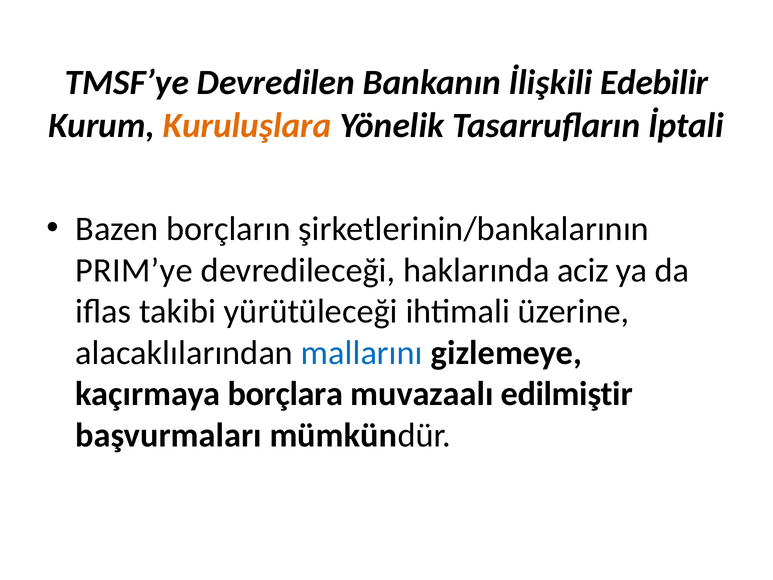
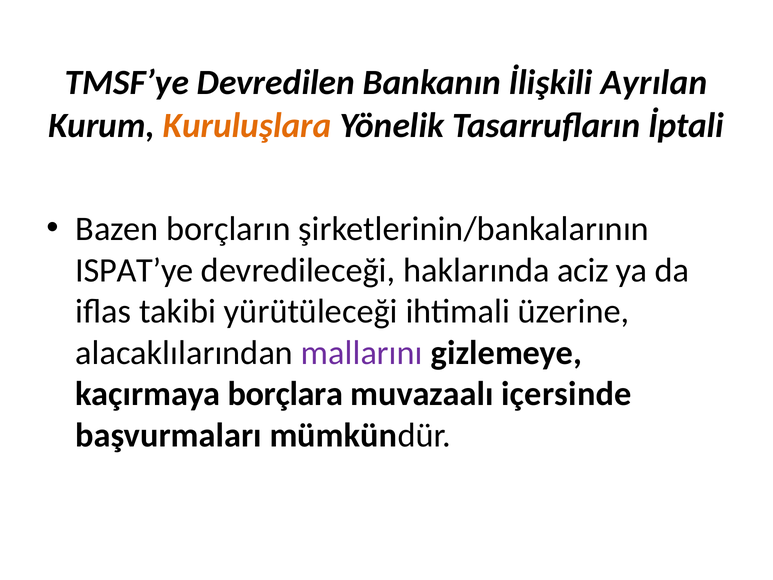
Edebilir: Edebilir -> Ayrılan
PRIM’ye: PRIM’ye -> ISPAT’ye
mallarını colour: blue -> purple
edilmiştir: edilmiştir -> içersinde
